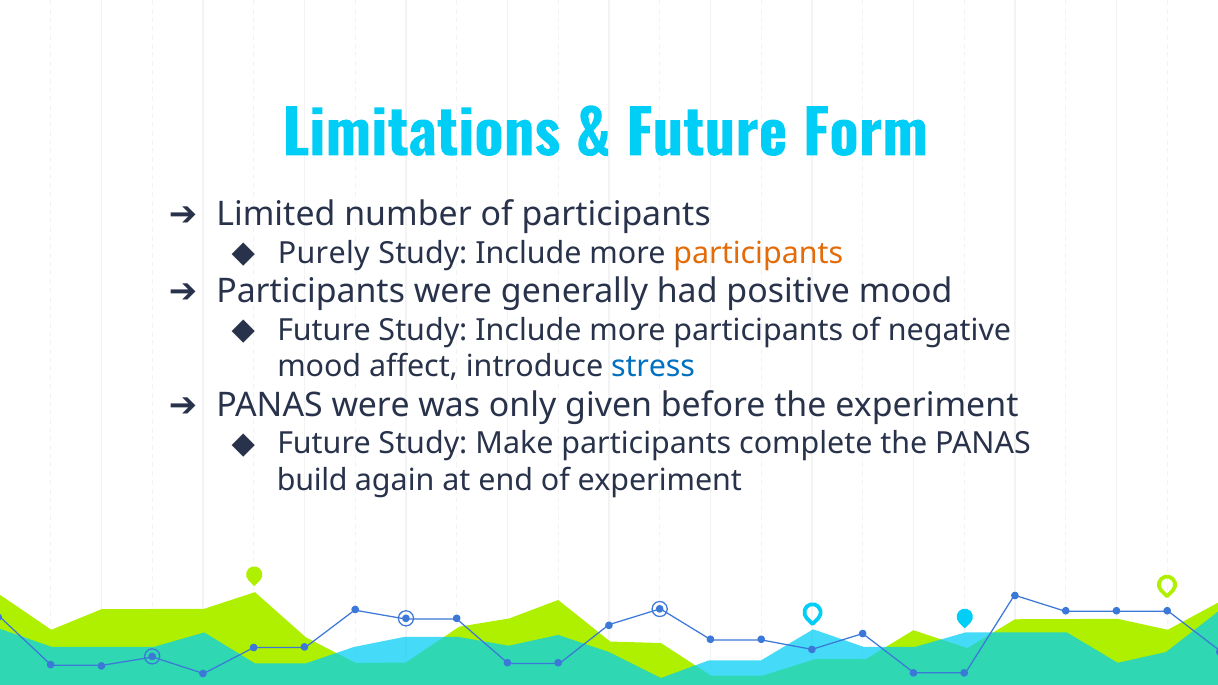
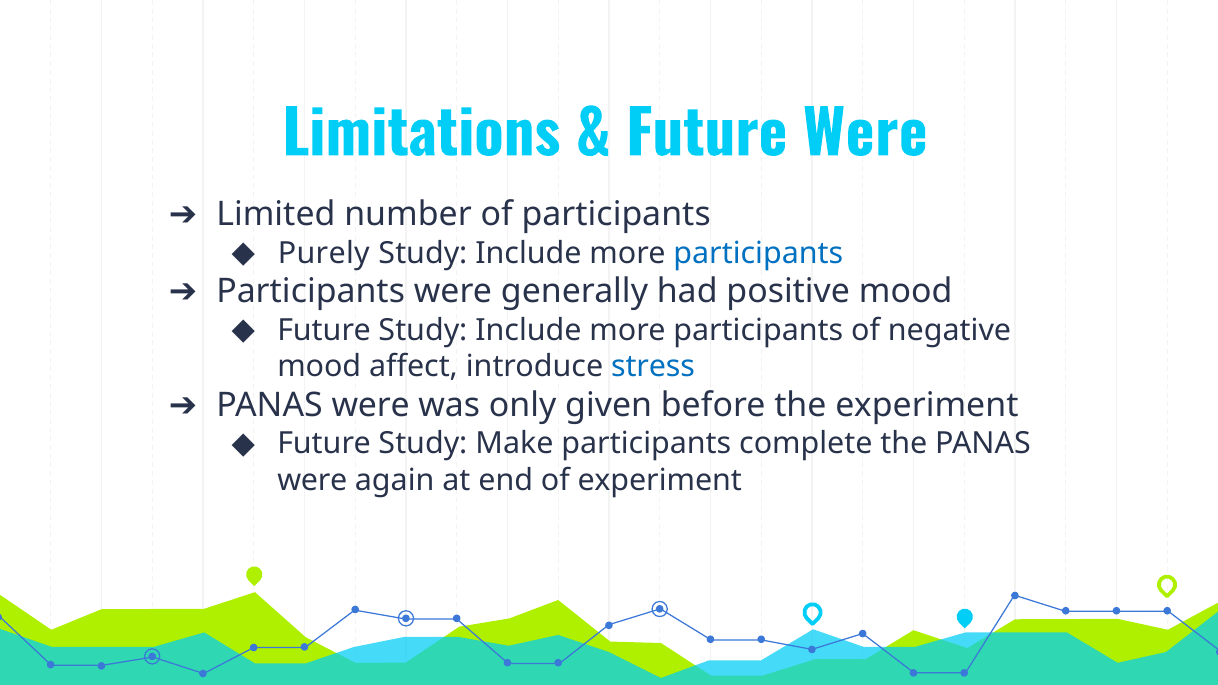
Future Form: Form -> Were
participants at (758, 253) colour: orange -> blue
build at (312, 480): build -> were
